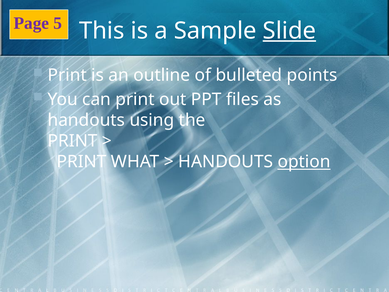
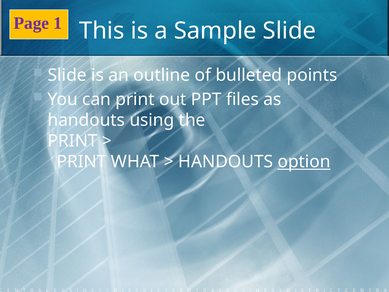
5: 5 -> 1
Slide at (289, 31) underline: present -> none
Print at (67, 75): Print -> Slide
